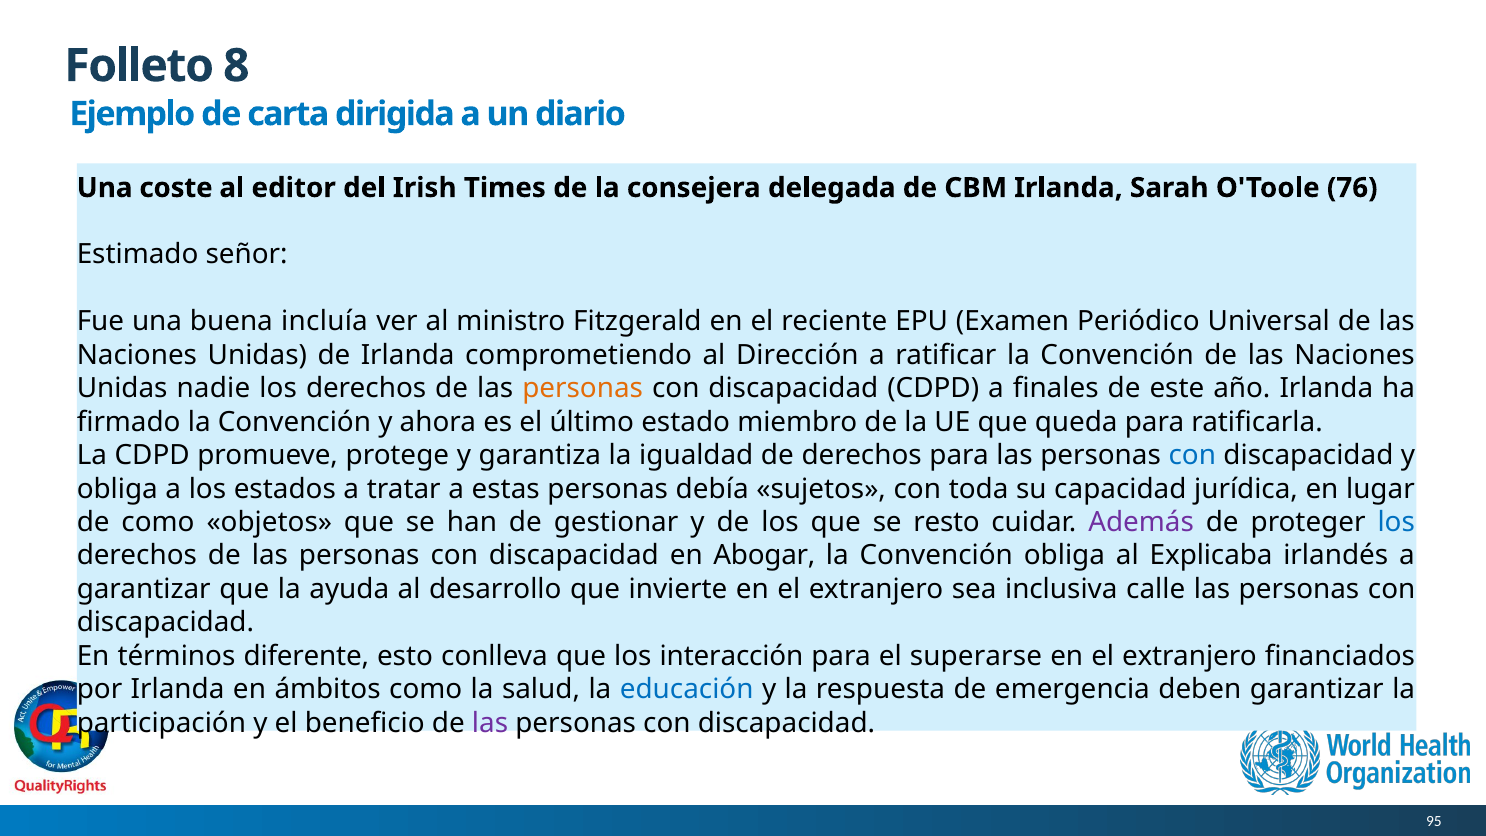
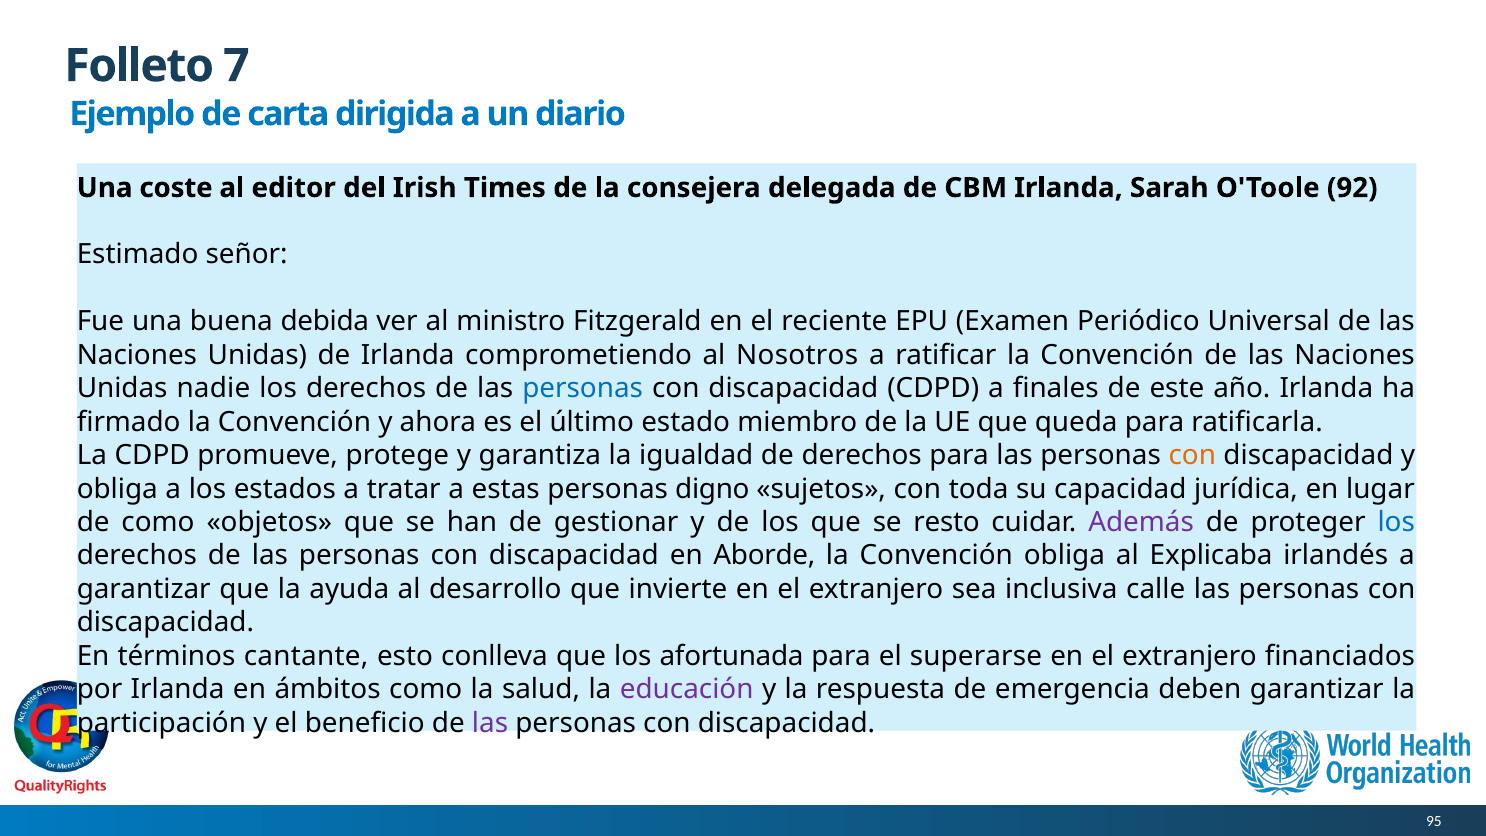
8: 8 -> 7
76: 76 -> 92
incluía: incluía -> debida
Dirección: Dirección -> Nosotros
personas at (583, 388) colour: orange -> blue
con at (1192, 455) colour: blue -> orange
debía: debía -> digno
Abogar: Abogar -> Aborde
diferente: diferente -> cantante
interacción: interacción -> afortunada
educación colour: blue -> purple
